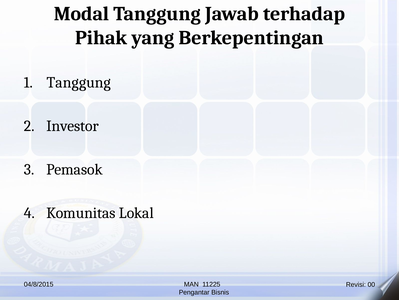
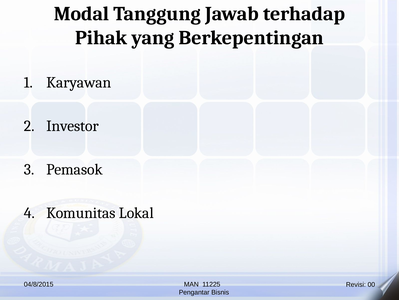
Tanggung at (79, 82): Tanggung -> Karyawan
